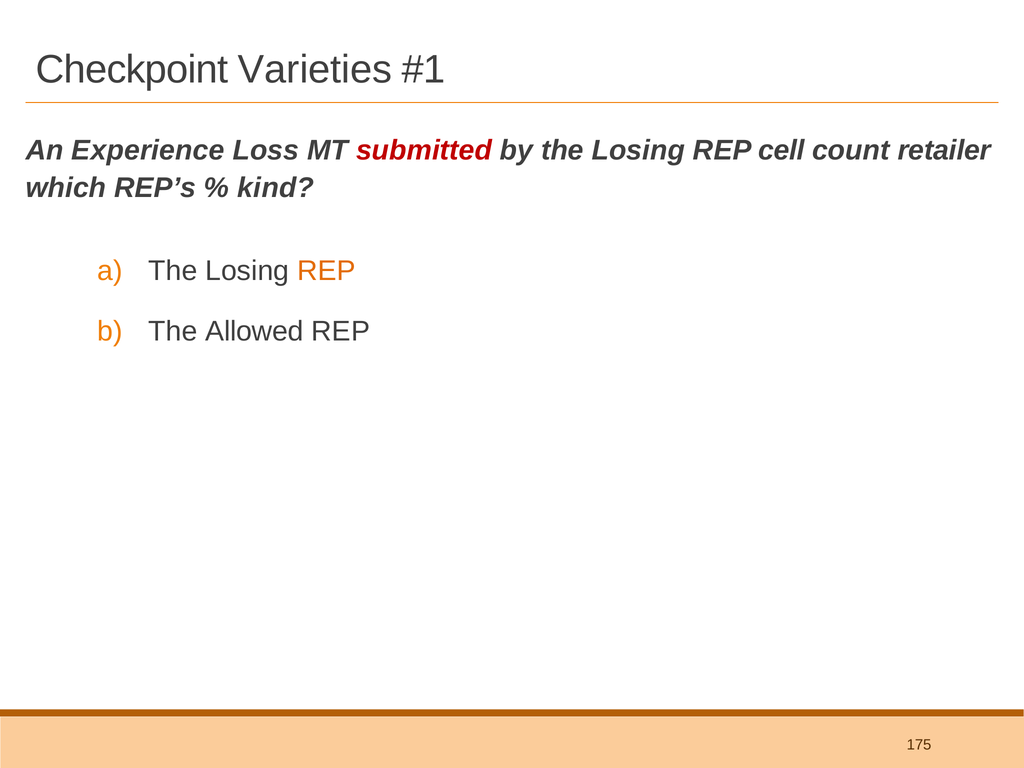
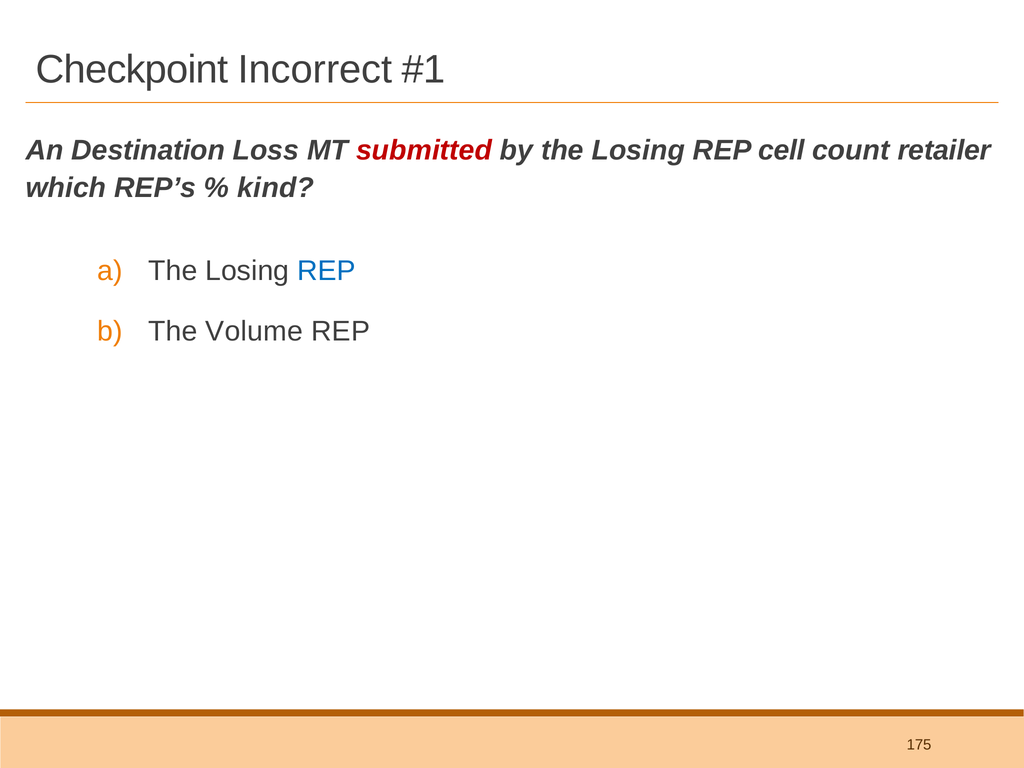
Varieties: Varieties -> Incorrect
Experience: Experience -> Destination
REP at (326, 271) colour: orange -> blue
Allowed: Allowed -> Volume
